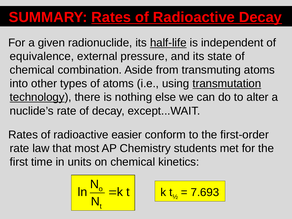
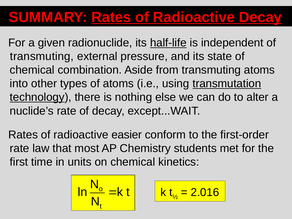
equivalence at (42, 56): equivalence -> transmuting
7.693: 7.693 -> 2.016
